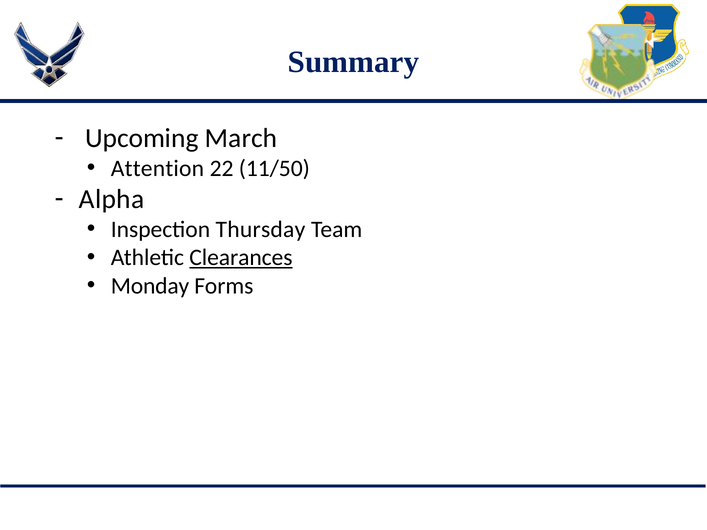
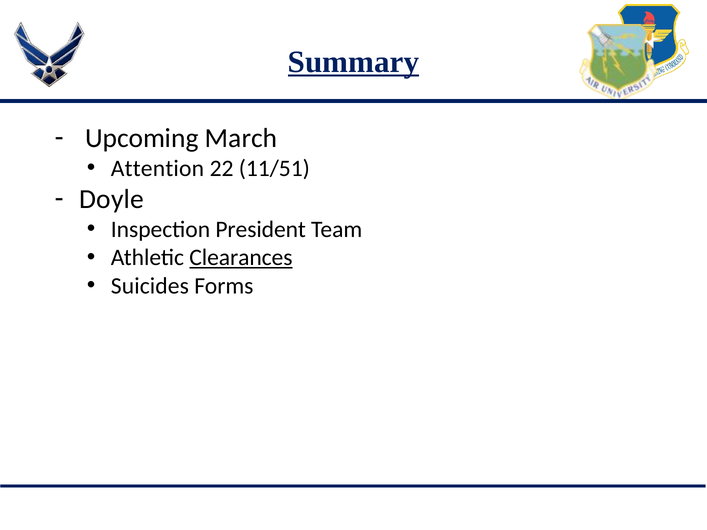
Summary underline: none -> present
11/50: 11/50 -> 11/51
Alpha: Alpha -> Doyle
Thursday: Thursday -> President
Monday: Monday -> Suicides
